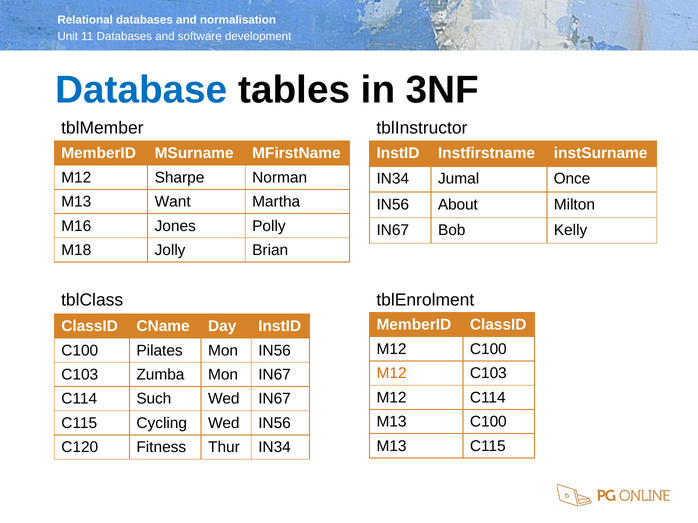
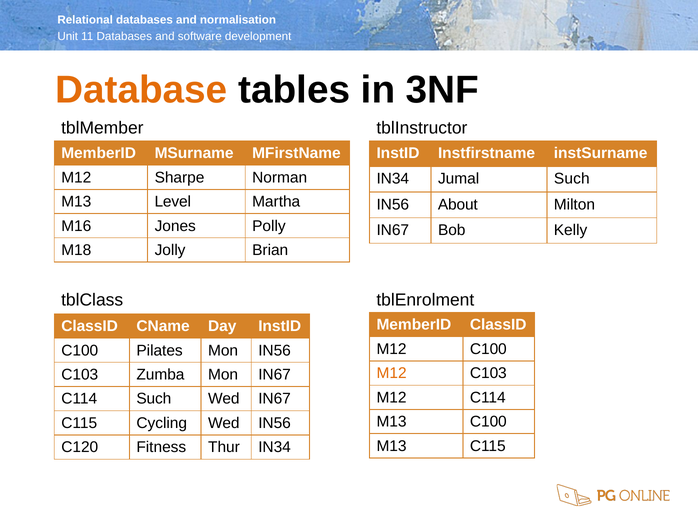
Database colour: blue -> orange
Jumal Once: Once -> Such
Want: Want -> Level
